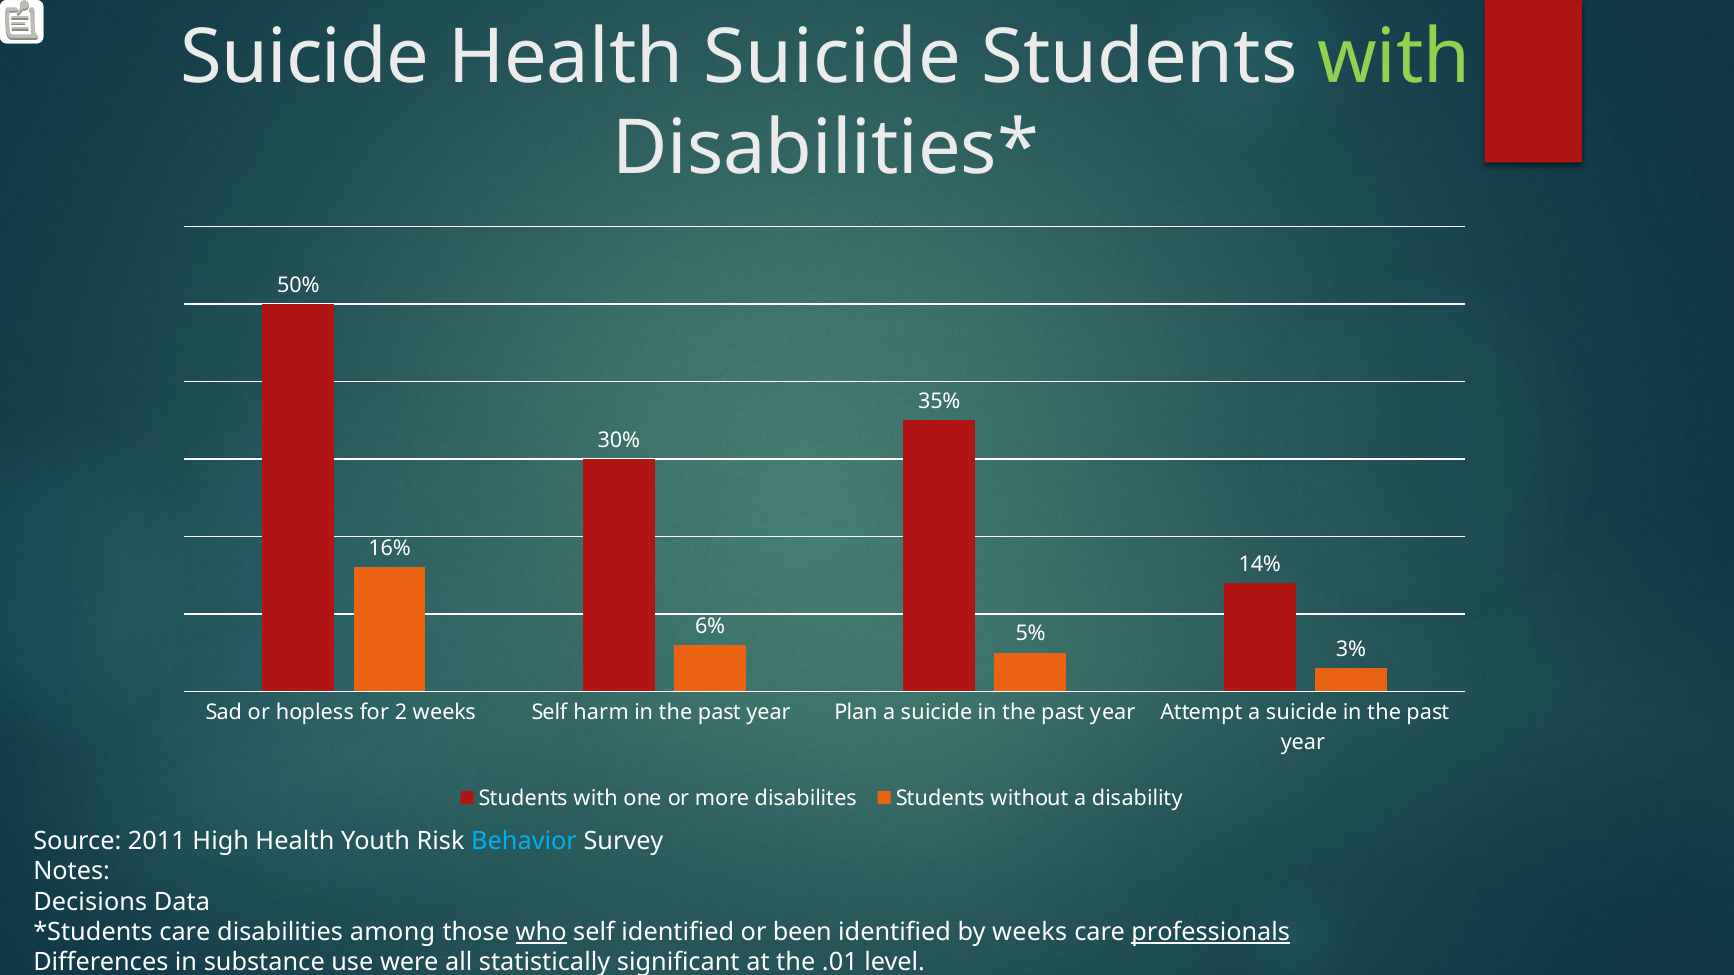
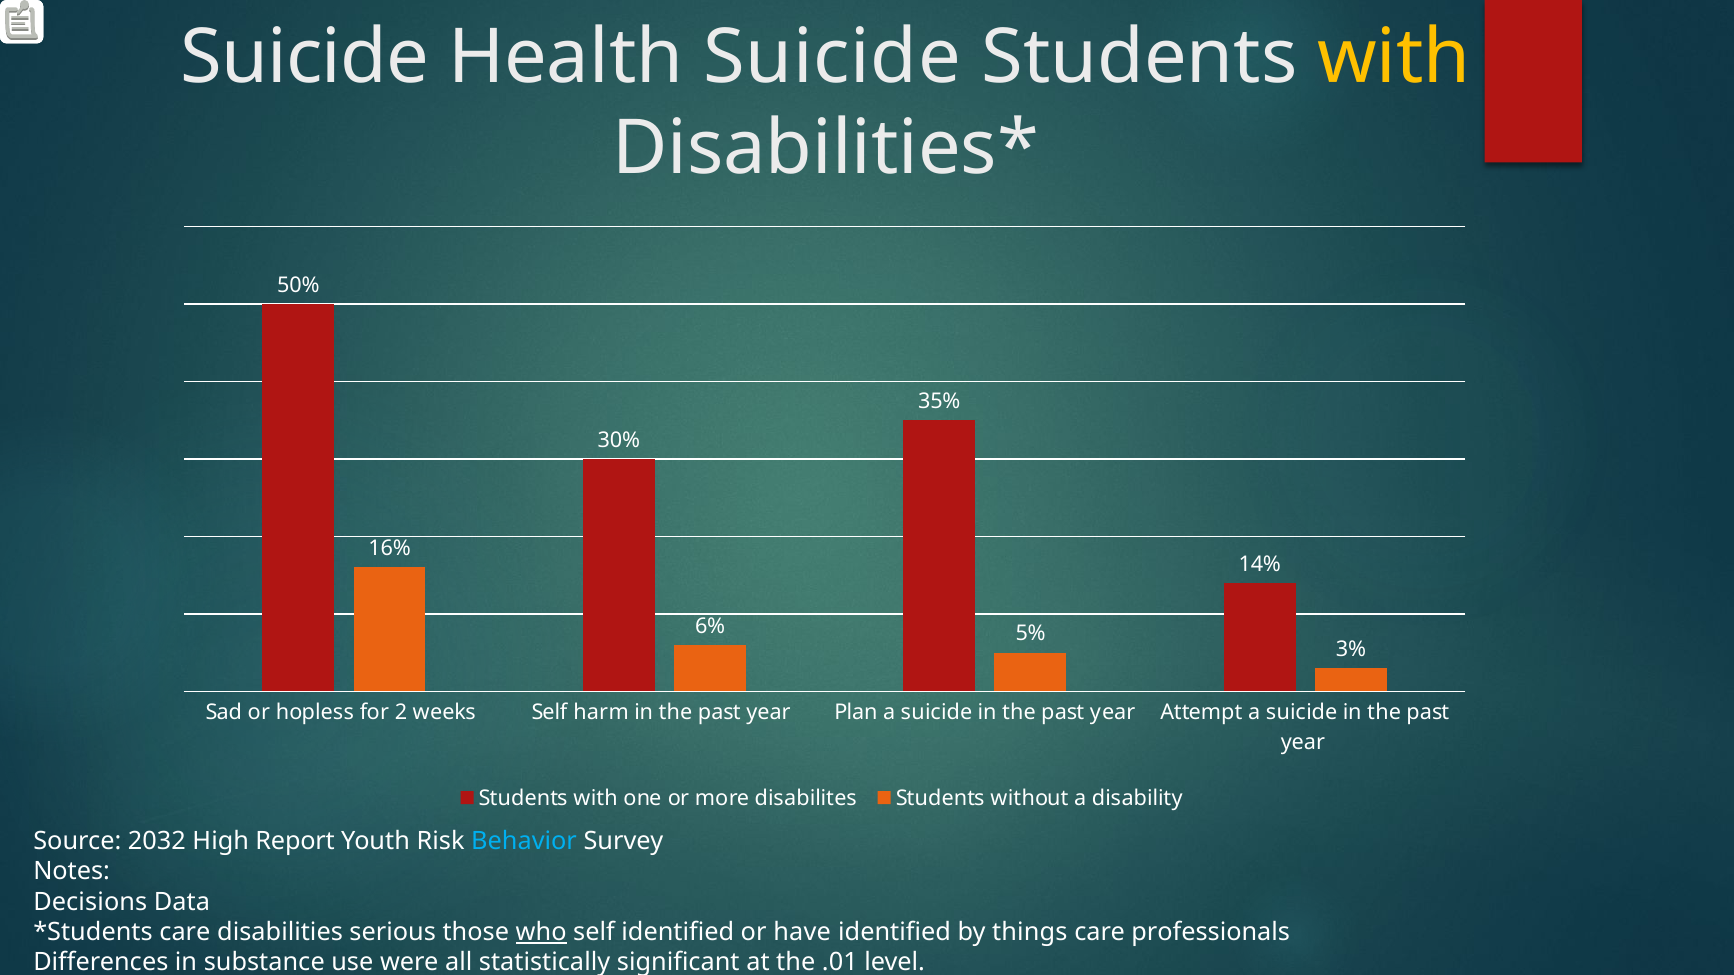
with at (1394, 57) colour: light green -> yellow
2011: 2011 -> 2032
High Health: Health -> Report
among: among -> serious
been: been -> have
by weeks: weeks -> things
professionals underline: present -> none
